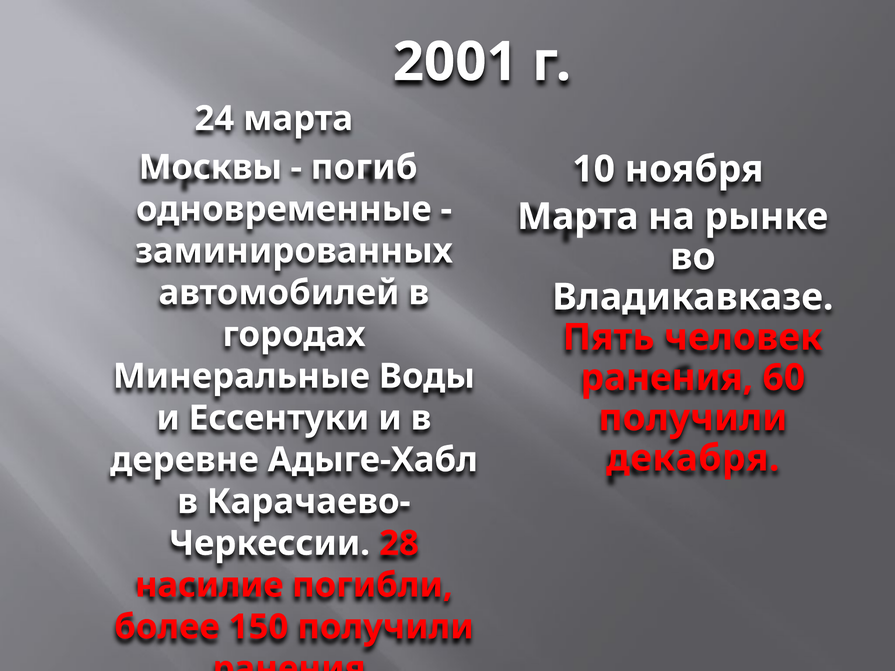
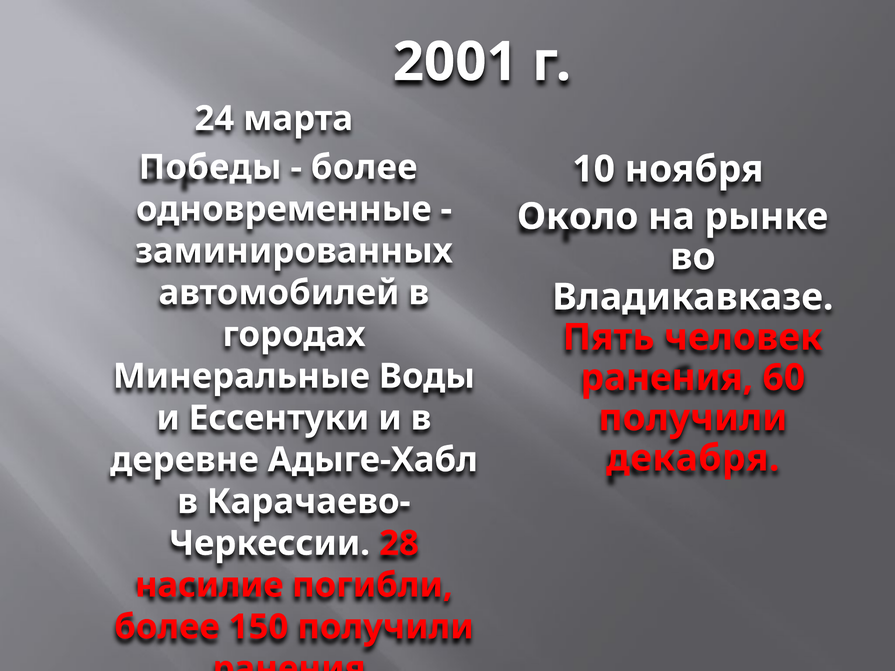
Москвы: Москвы -> Победы
погиб at (364, 167): погиб -> более
Марта at (578, 217): Марта -> Около
